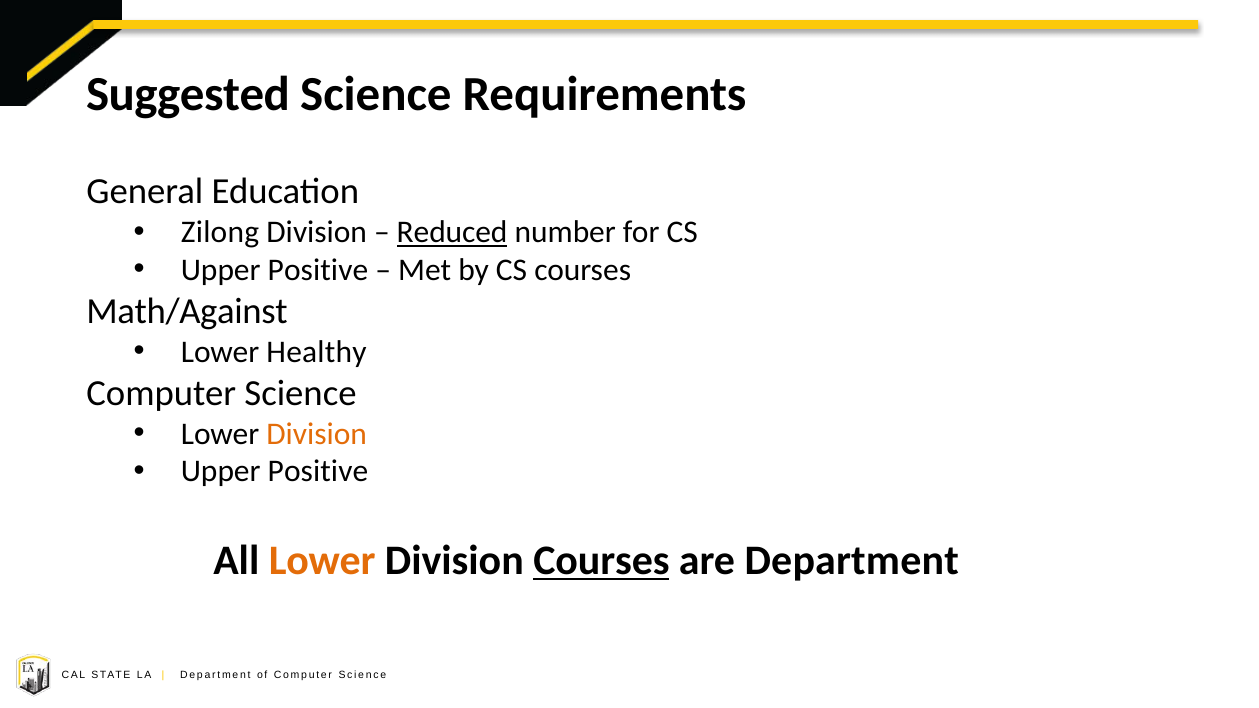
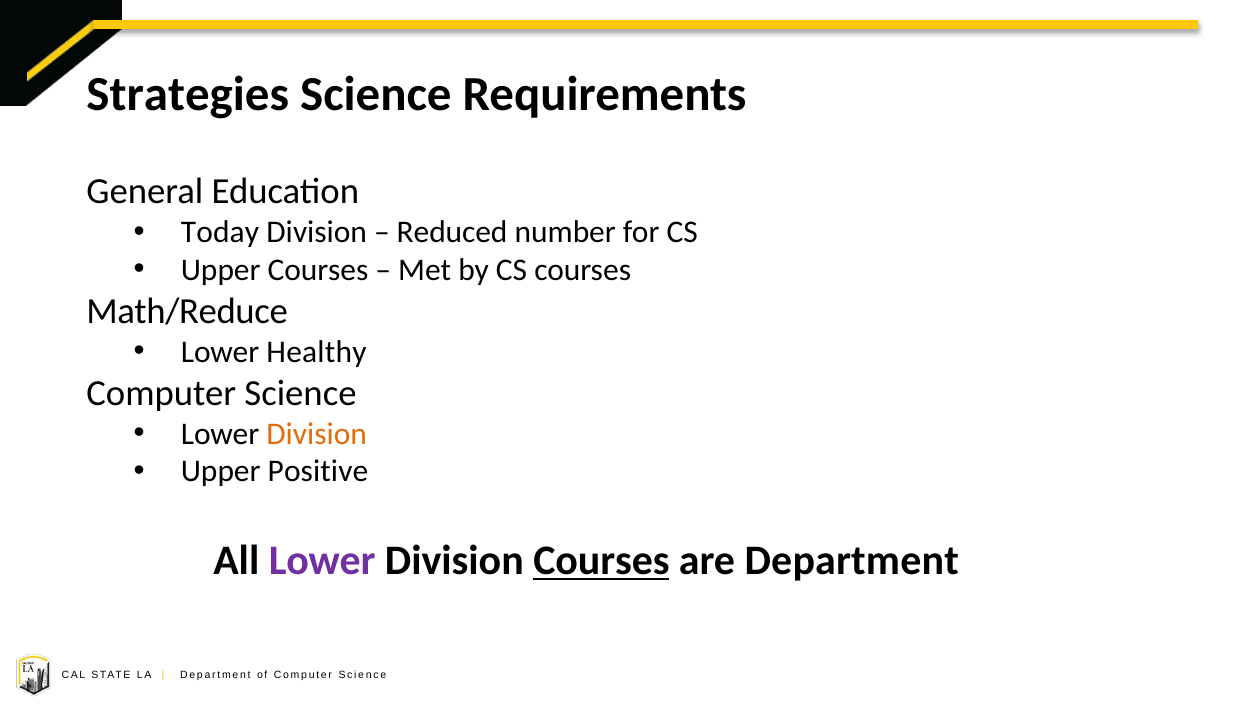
Suggested: Suggested -> Strategies
Zilong: Zilong -> Today
Reduced underline: present -> none
Positive at (318, 270): Positive -> Courses
Math/Against: Math/Against -> Math/Reduce
Lower at (322, 561) colour: orange -> purple
